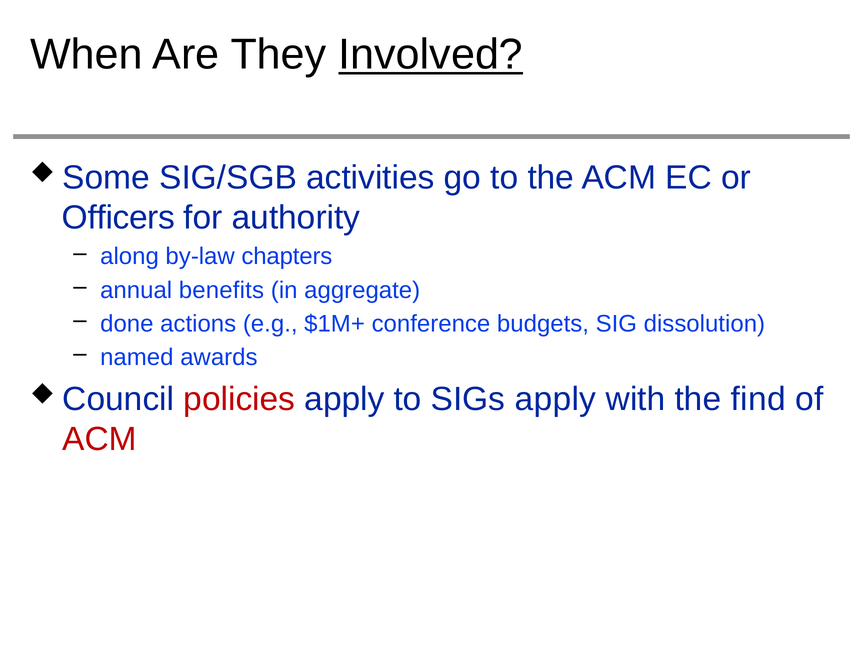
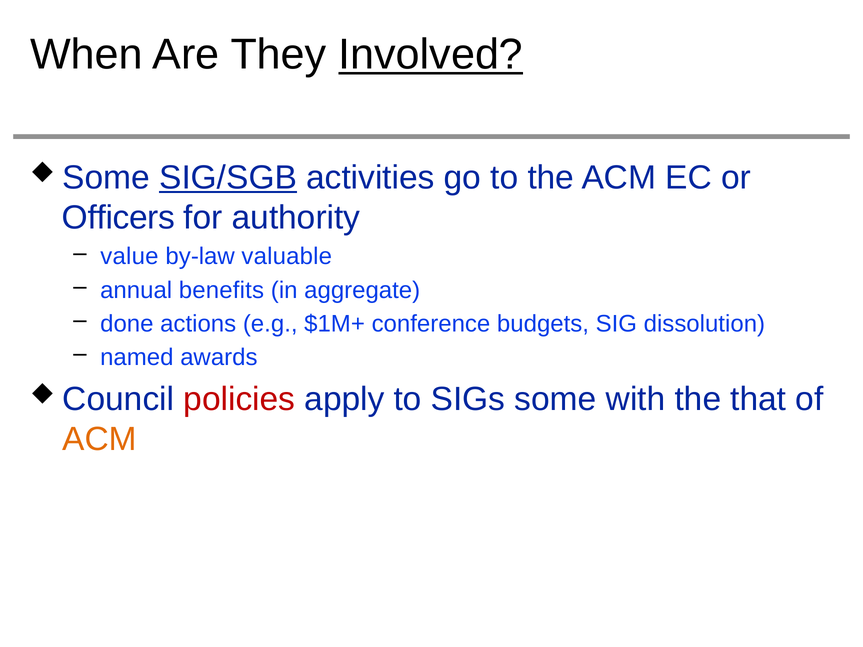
SIG/SGB underline: none -> present
along: along -> value
chapters: chapters -> valuable
SIGs apply: apply -> some
find: find -> that
ACM at (100, 440) colour: red -> orange
